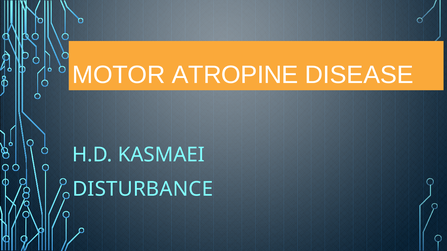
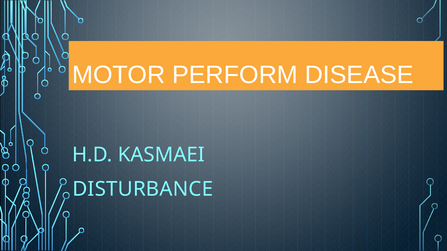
ATROPINE: ATROPINE -> PERFORM
